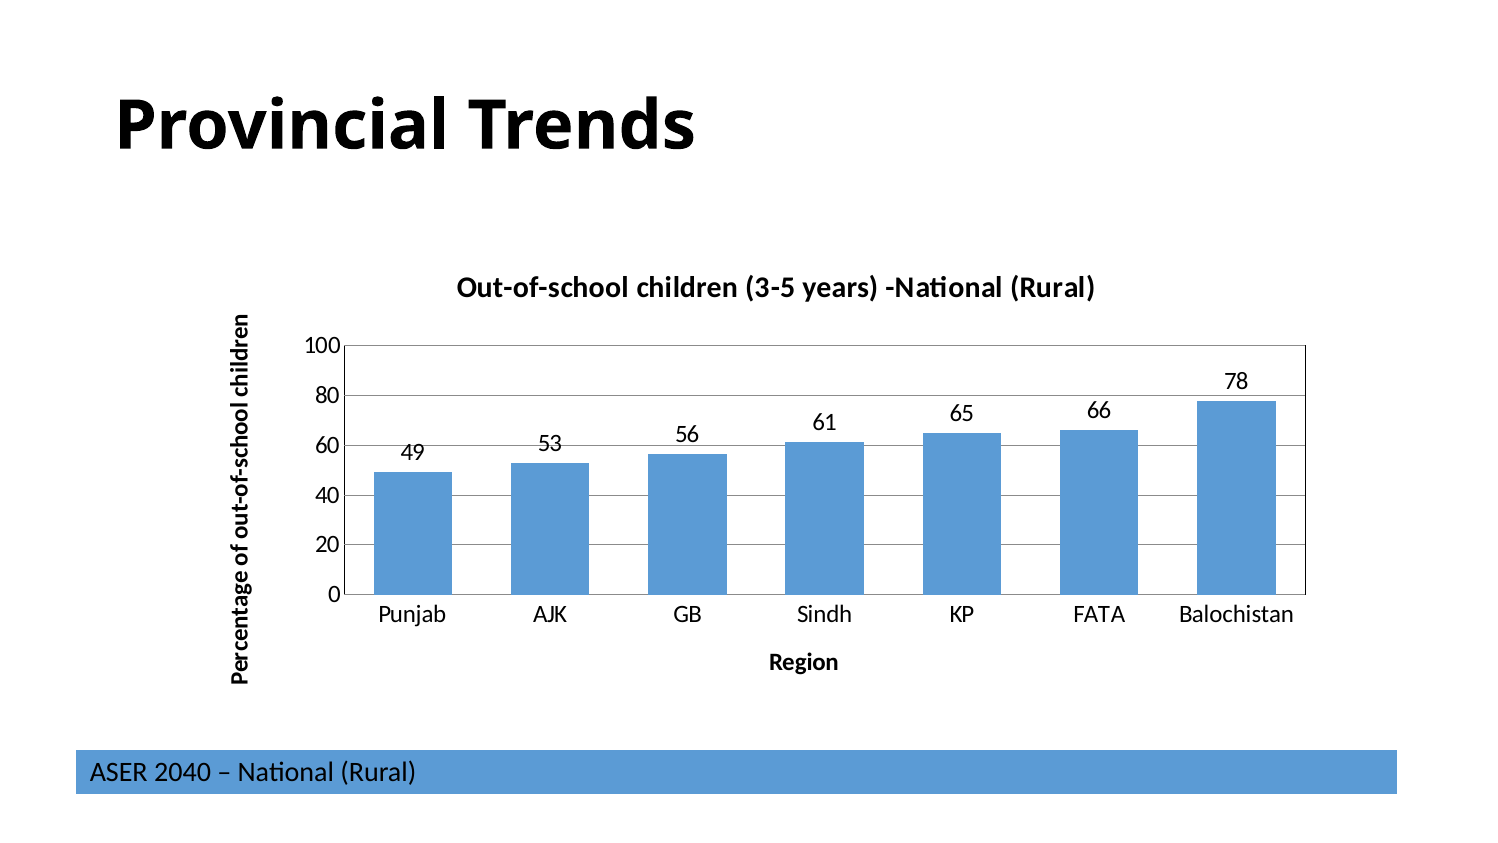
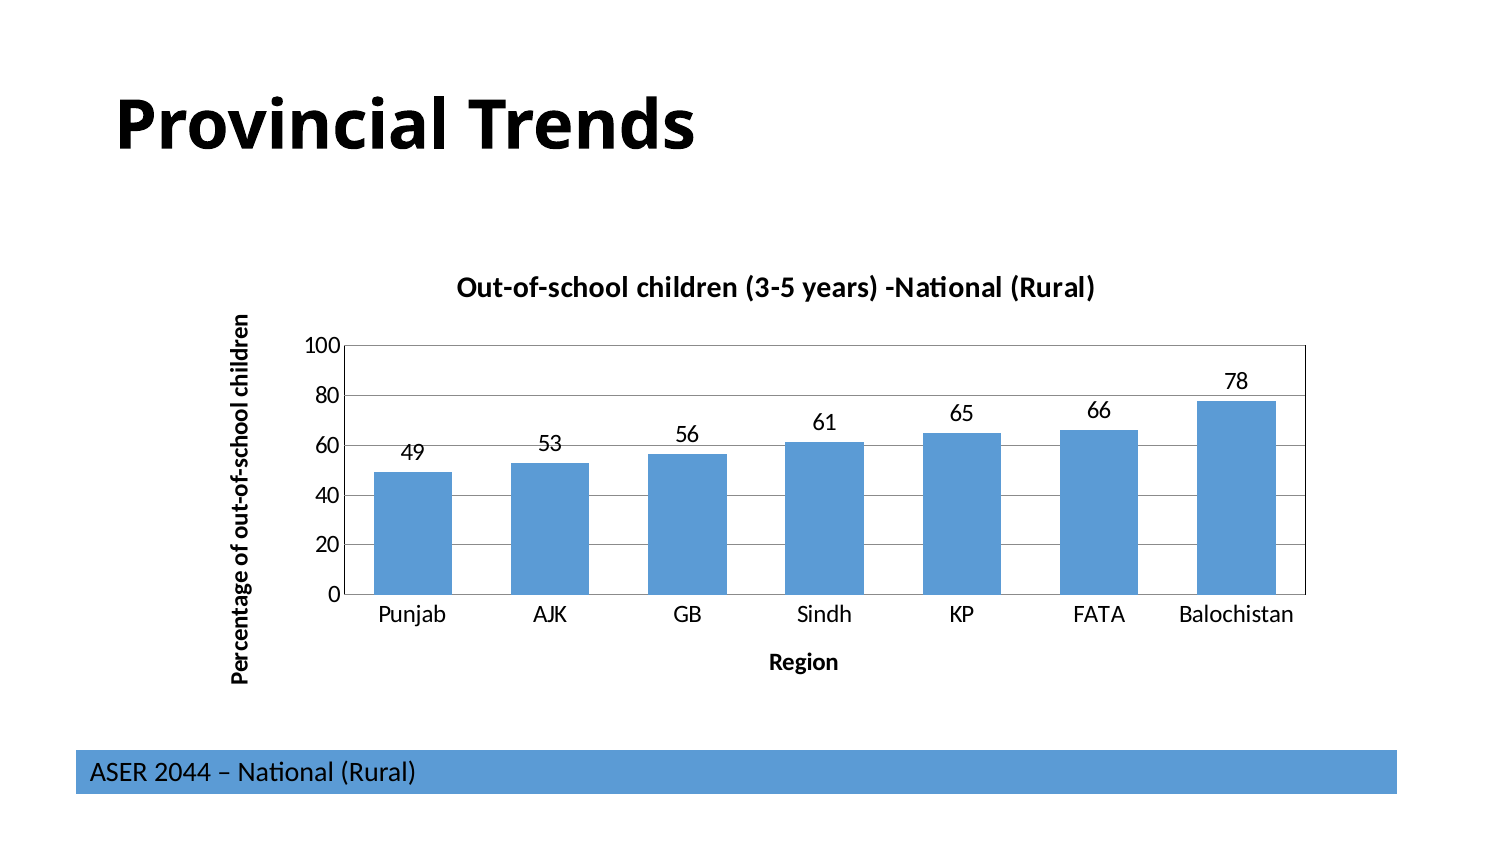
2040: 2040 -> 2044
